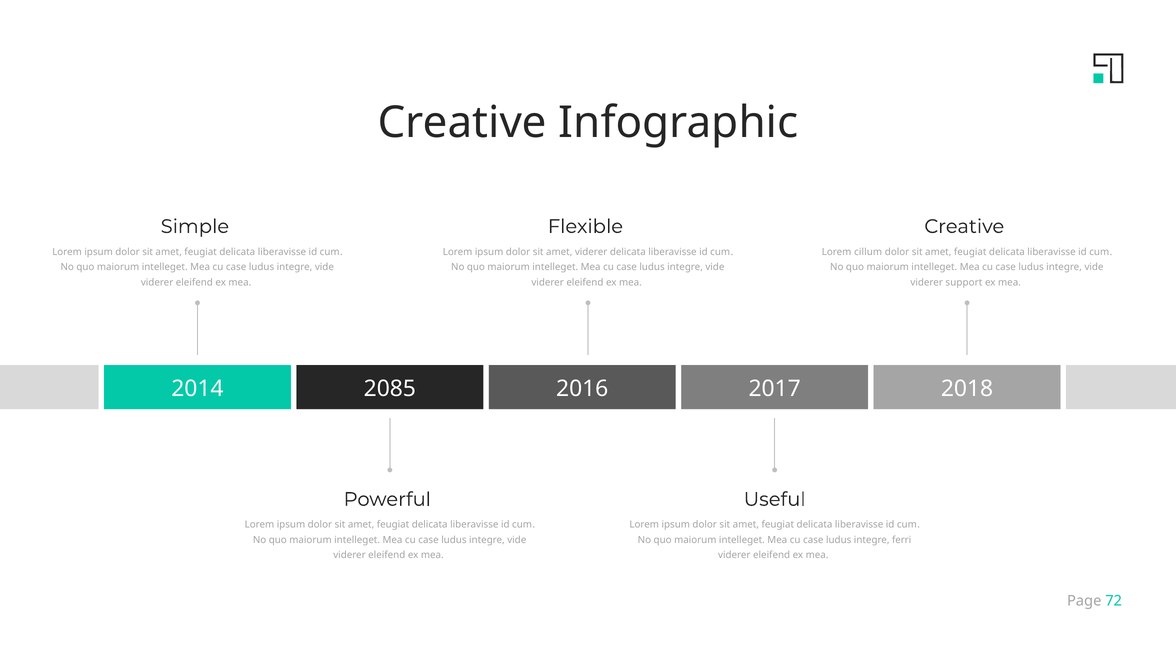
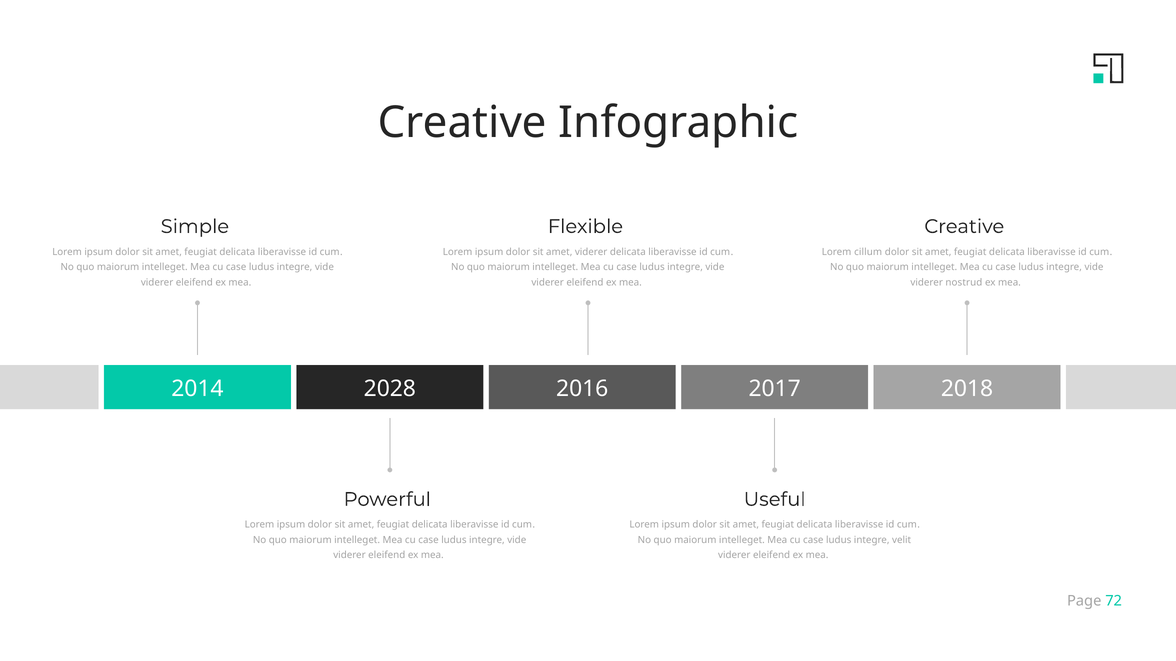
support: support -> nostrud
2085: 2085 -> 2028
ferri: ferri -> velit
